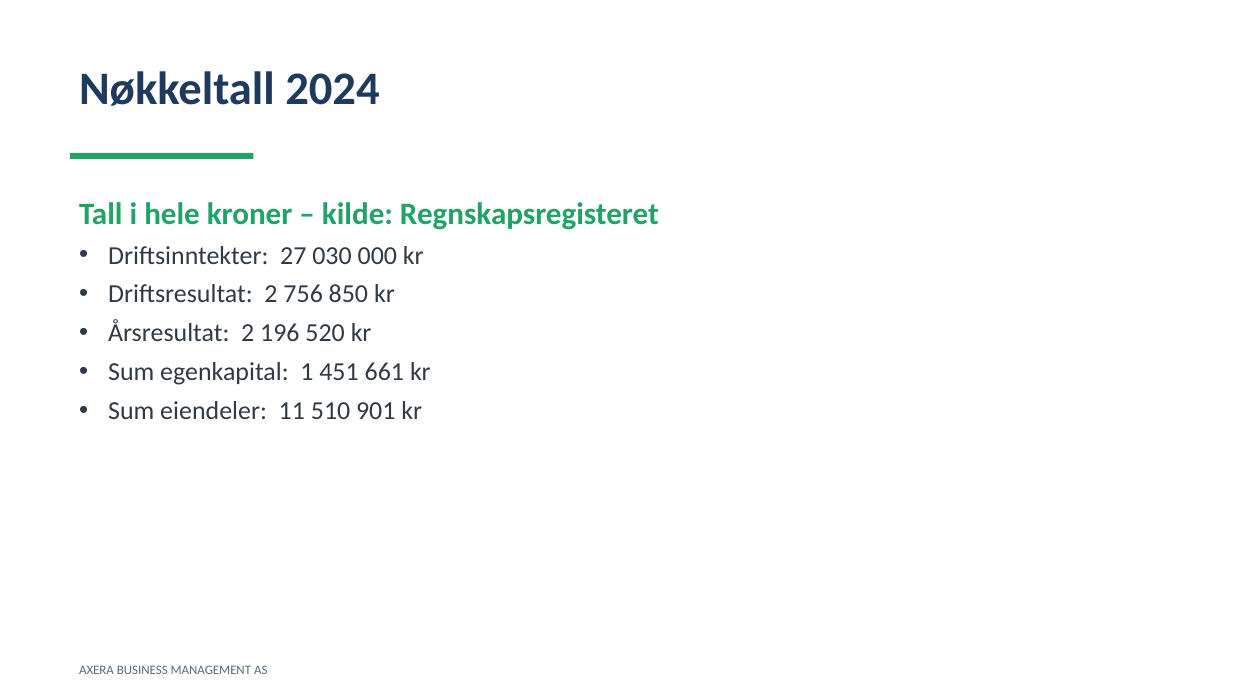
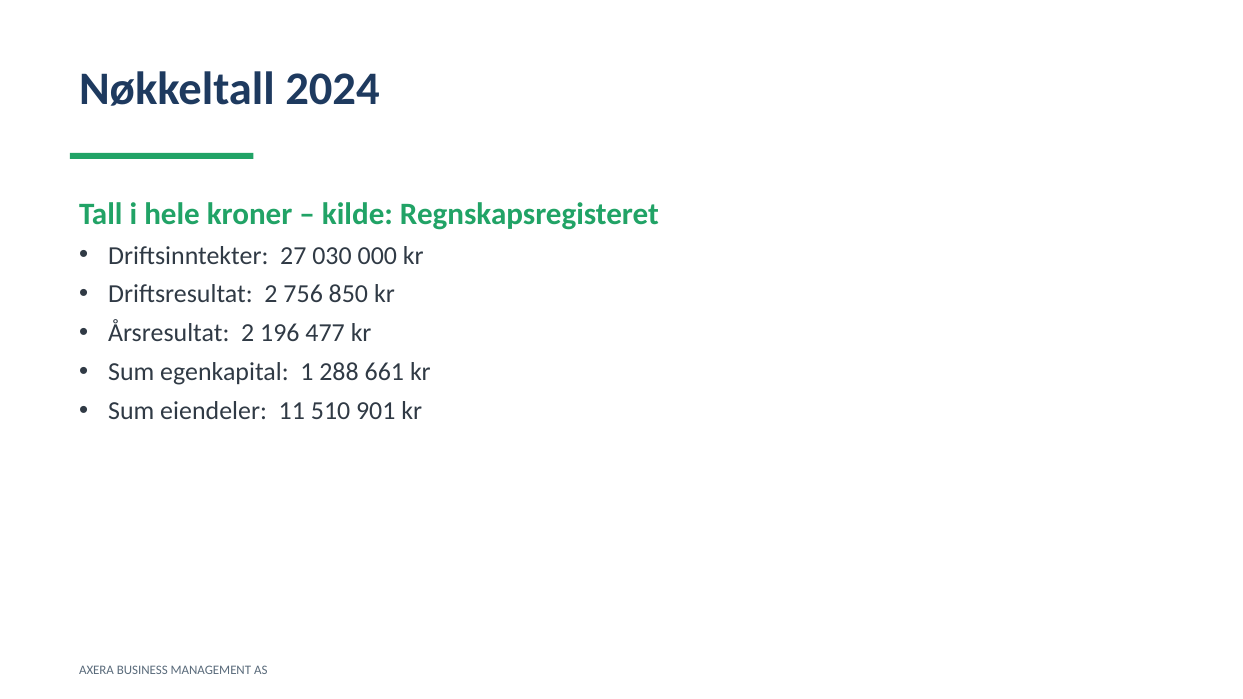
520: 520 -> 477
451: 451 -> 288
